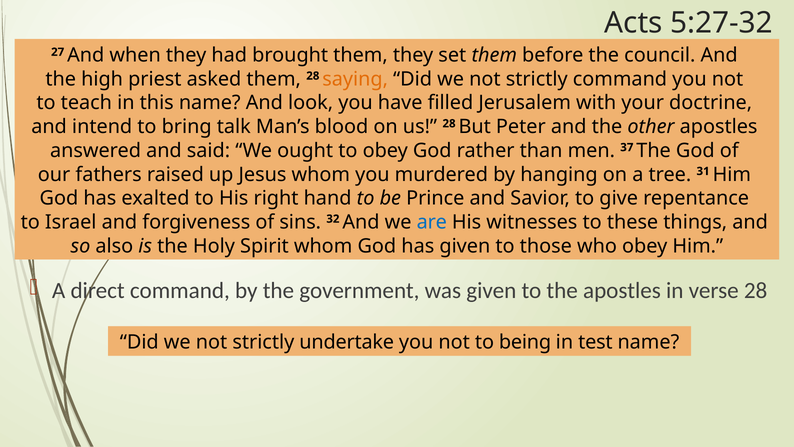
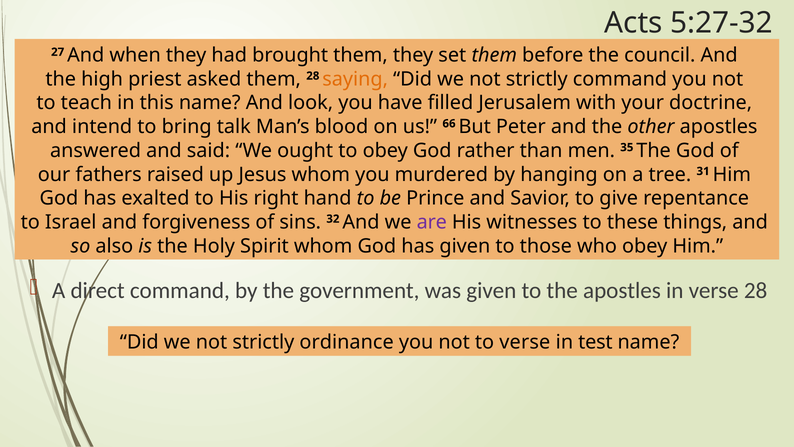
us 28: 28 -> 66
37: 37 -> 35
are colour: blue -> purple
undertake: undertake -> ordinance
to being: being -> verse
